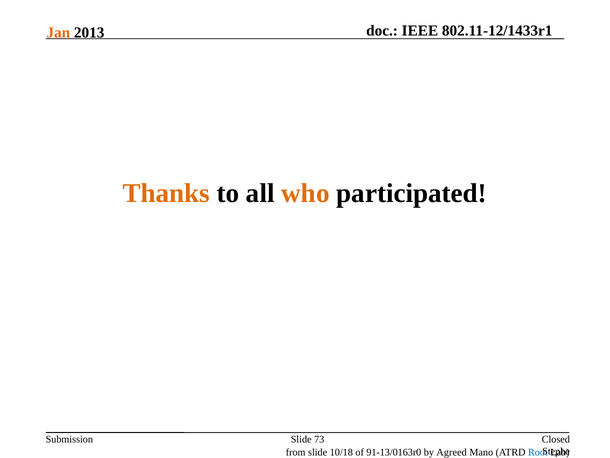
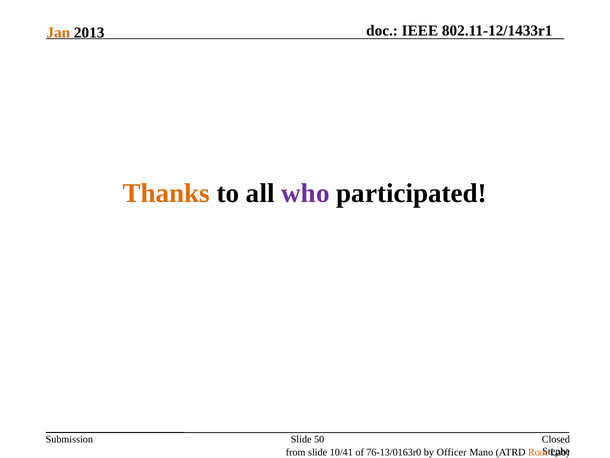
who colour: orange -> purple
73: 73 -> 50
10/18: 10/18 -> 10/41
91-13/0163r0: 91-13/0163r0 -> 76-13/0163r0
Agreed: Agreed -> Officer
Root colour: blue -> orange
